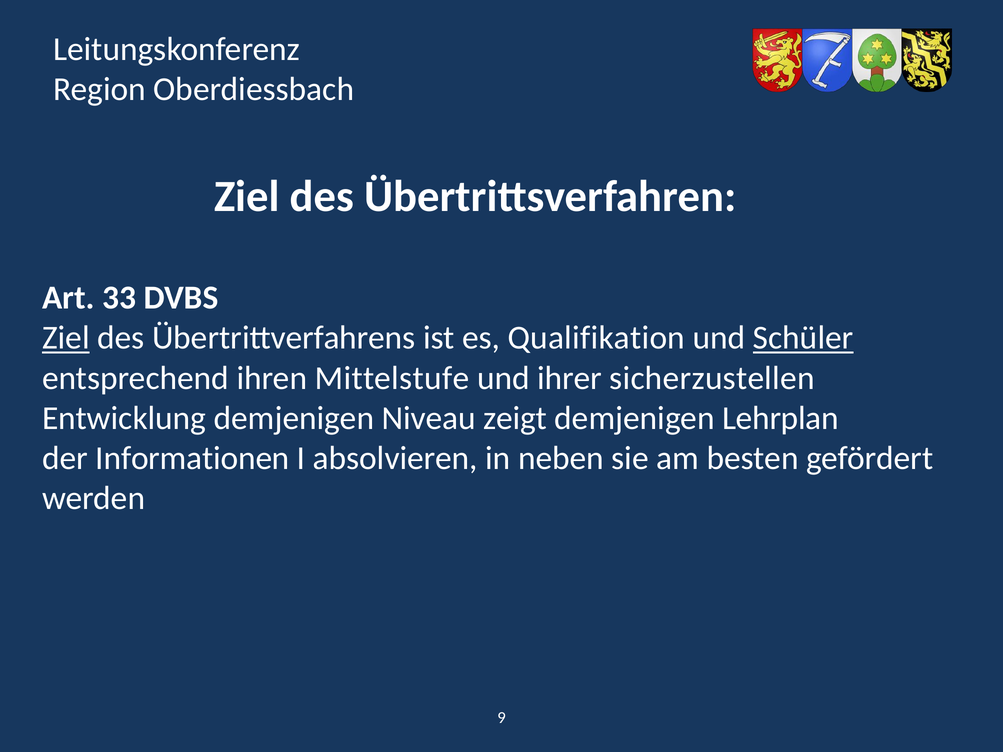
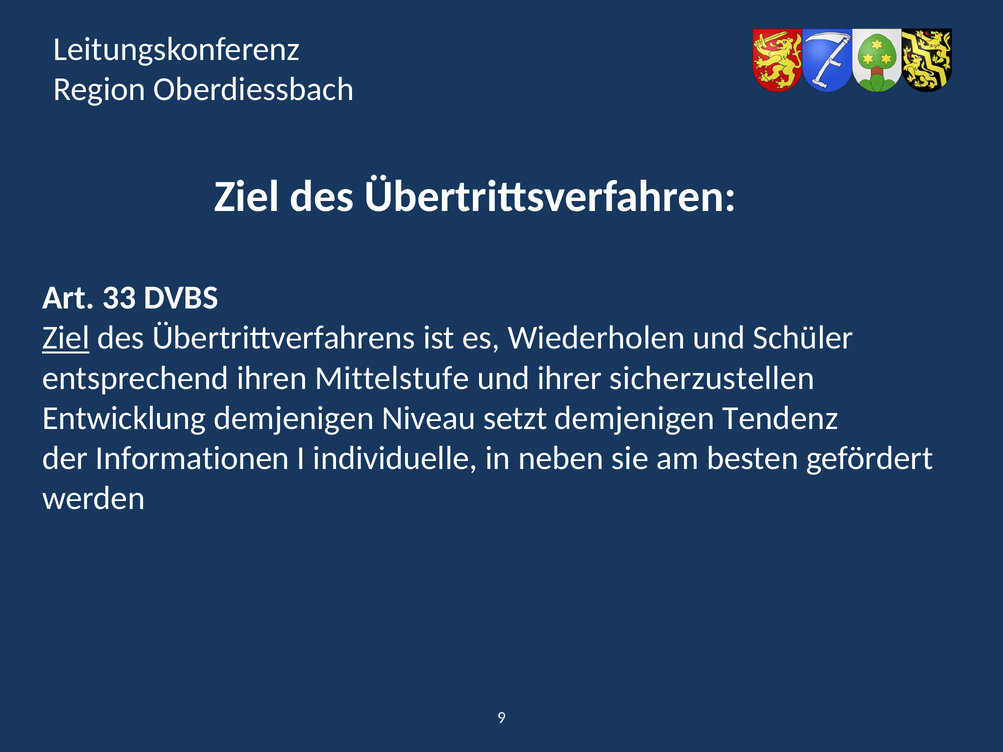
Qualifikation: Qualifikation -> Wiederholen
Schüler underline: present -> none
zeigt: zeigt -> setzt
Lehrplan: Lehrplan -> Tendenz
absolvieren: absolvieren -> individuelle
